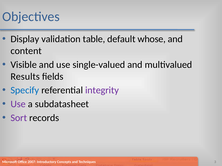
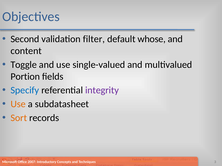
Display: Display -> Second
table: table -> filter
Visible: Visible -> Toggle
Results: Results -> Portion
Use at (18, 104) colour: purple -> orange
Sort colour: purple -> orange
